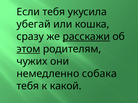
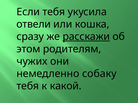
убегай: убегай -> отвели
этом underline: present -> none
собака: собака -> собаку
